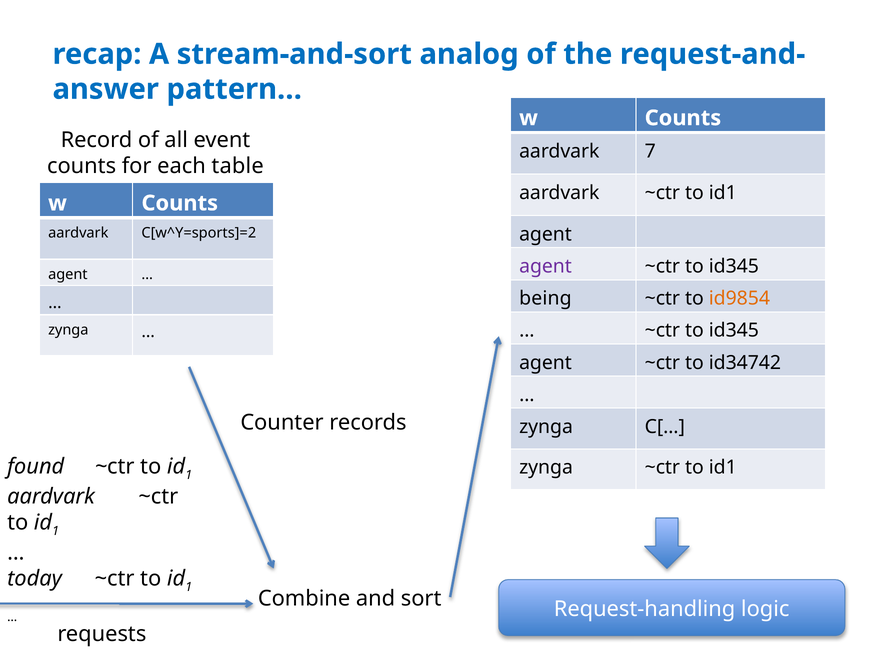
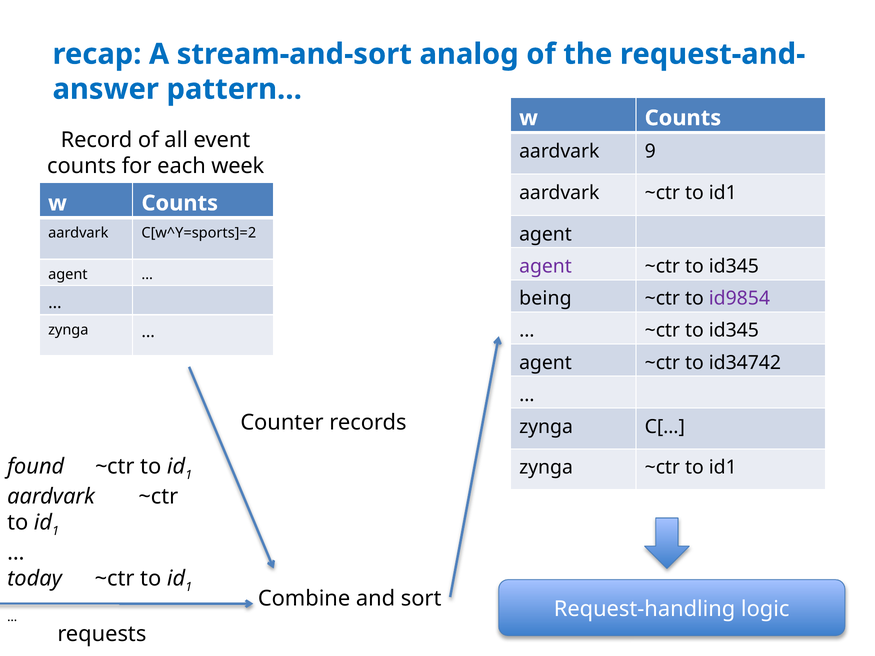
7: 7 -> 9
table: table -> week
id9854 colour: orange -> purple
